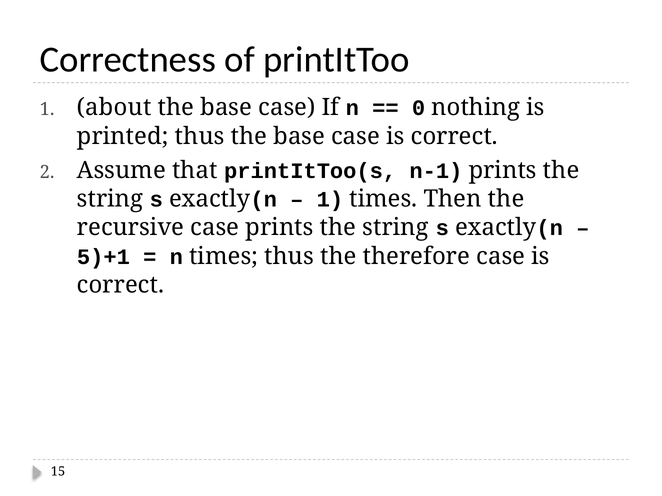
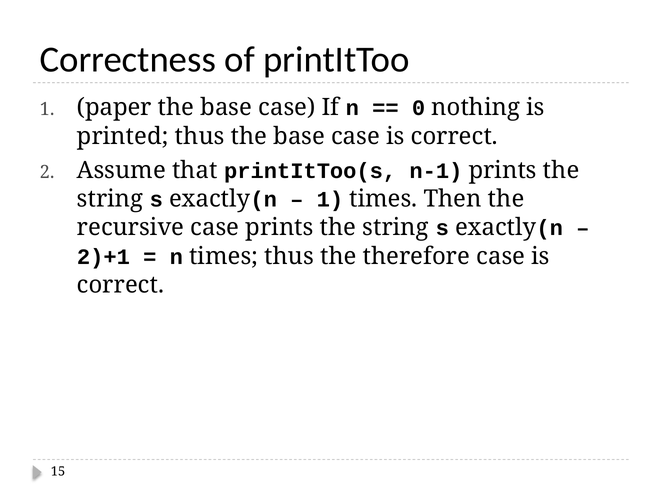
about: about -> paper
5)+1: 5)+1 -> 2)+1
